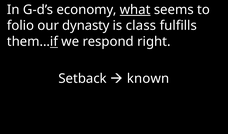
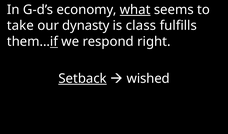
folio: folio -> take
Setback underline: none -> present
known: known -> wished
